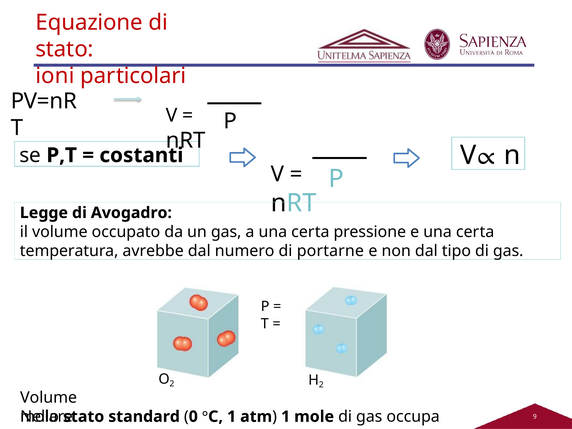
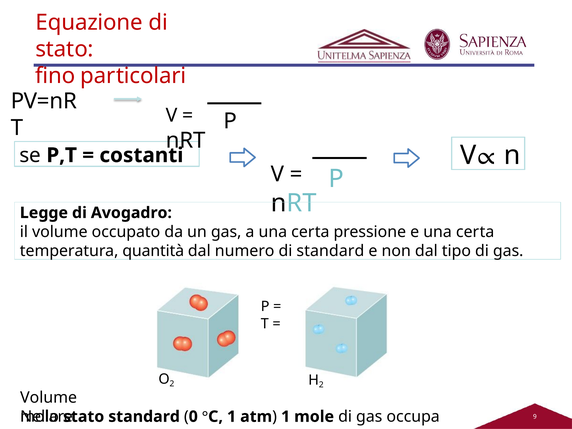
ioni: ioni -> fino
avrebbe: avrebbe -> quantità
di portarne: portarne -> standard
